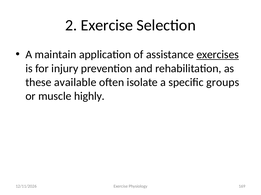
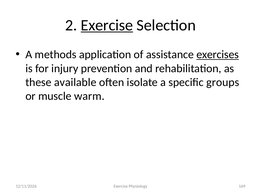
Exercise at (107, 25) underline: none -> present
maintain: maintain -> methods
highly: highly -> warm
